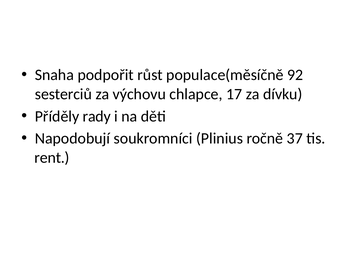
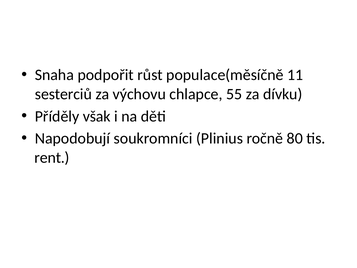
92: 92 -> 11
17: 17 -> 55
rady: rady -> však
37: 37 -> 80
